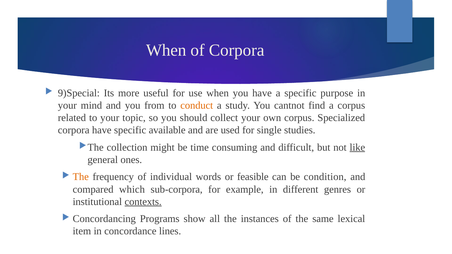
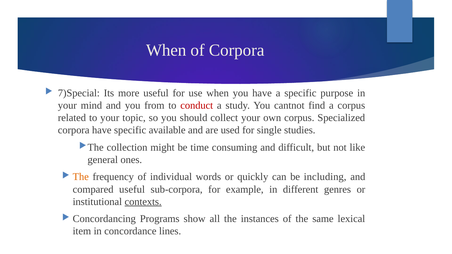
9)Special: 9)Special -> 7)Special
conduct colour: orange -> red
like underline: present -> none
feasible: feasible -> quickly
condition: condition -> including
compared which: which -> useful
